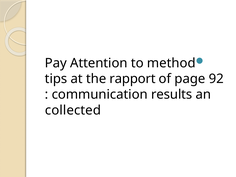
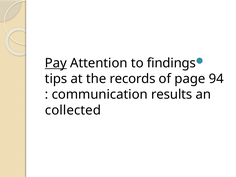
Pay underline: none -> present
method: method -> findings
rapport: rapport -> records
92: 92 -> 94
